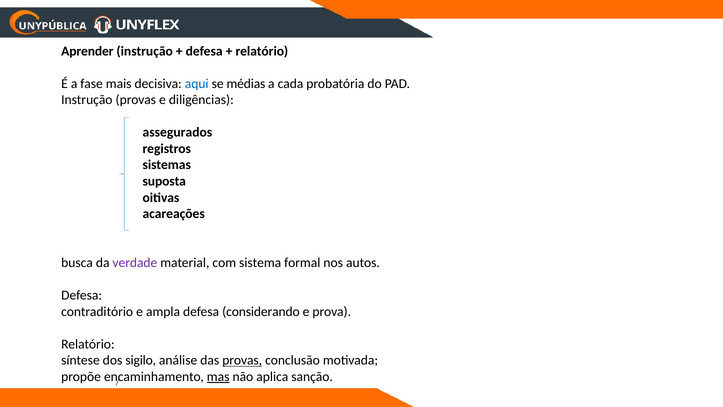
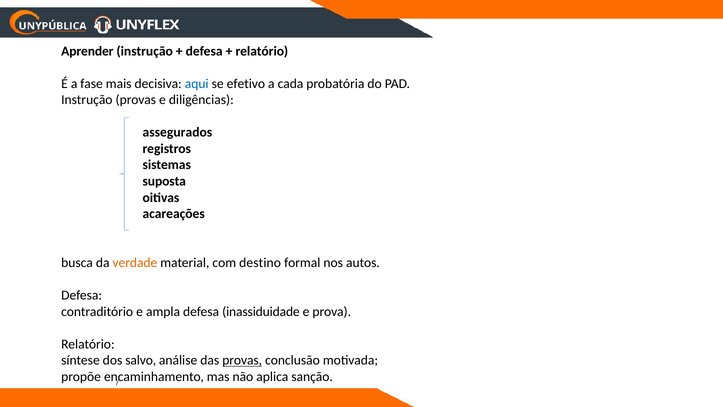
médias: médias -> efetivo
verdade colour: purple -> orange
sistema: sistema -> destino
considerando: considerando -> inassiduidade
sigilo: sigilo -> salvo
mas underline: present -> none
